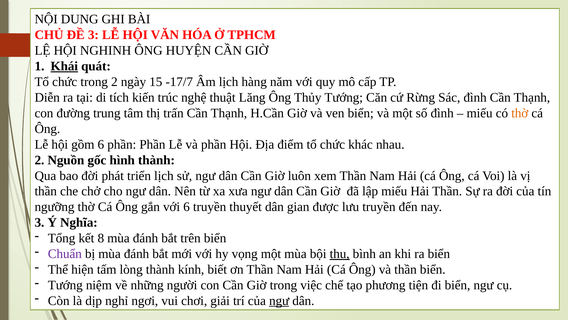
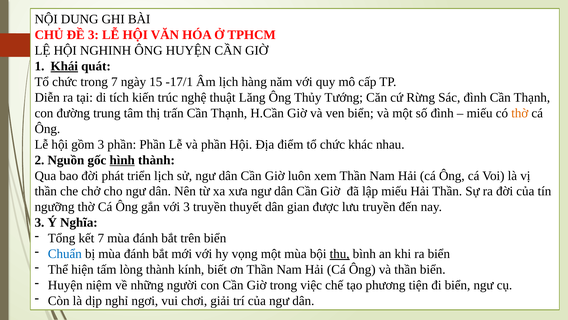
trong 2: 2 -> 7
-17/7: -17/7 -> -17/1
gồm 6: 6 -> 3
hình underline: none -> present
với 6: 6 -> 3
kết 8: 8 -> 7
Chuẩn colour: purple -> blue
Tướng at (65, 285): Tướng -> Huyện
ngư at (279, 300) underline: present -> none
